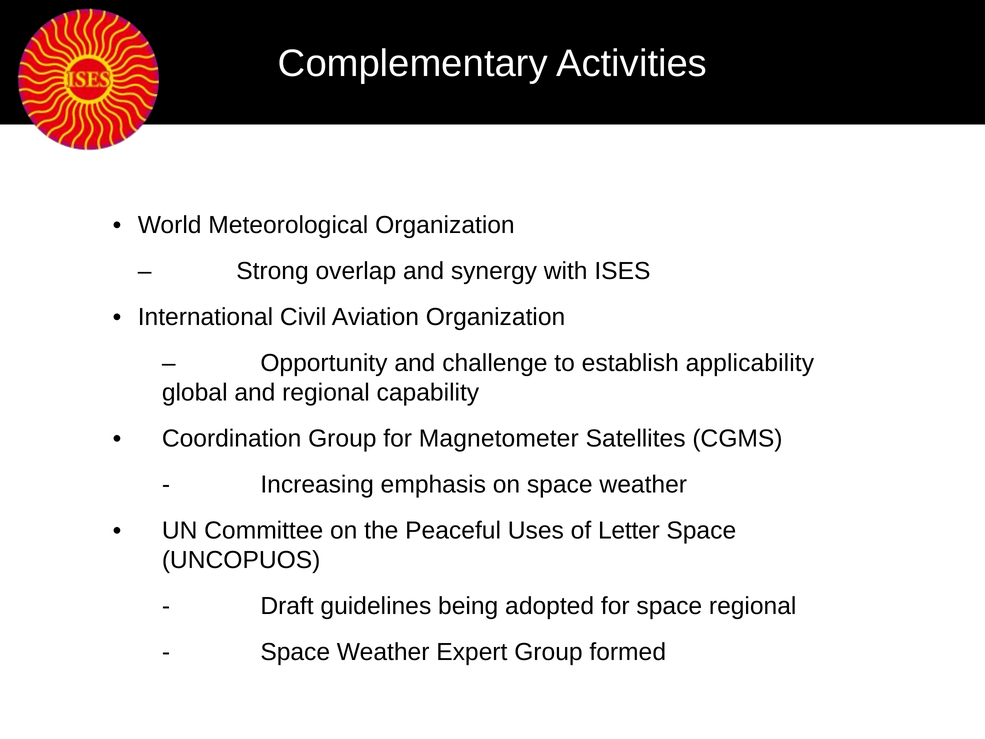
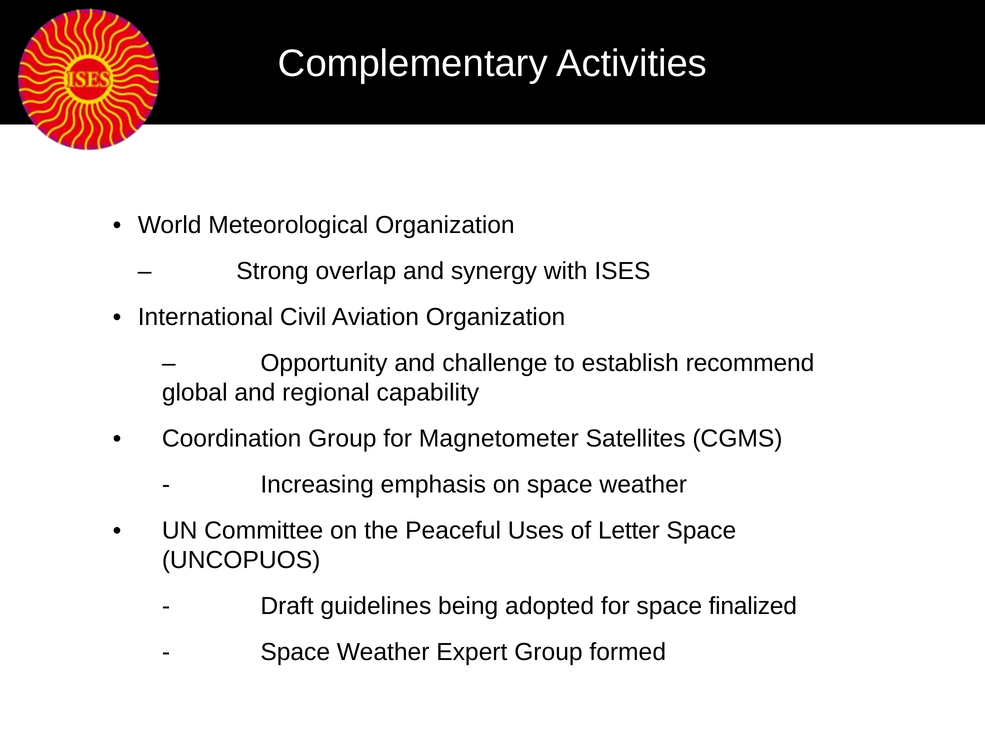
applicability: applicability -> recommend
space regional: regional -> finalized
